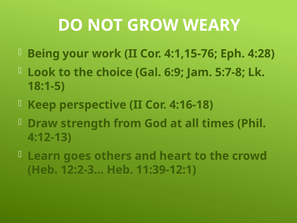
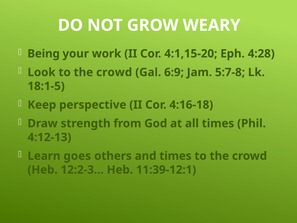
4:1,15-76: 4:1,15-76 -> 4:1,15-20
Look to the choice: choice -> crowd
and heart: heart -> times
